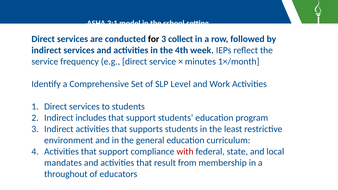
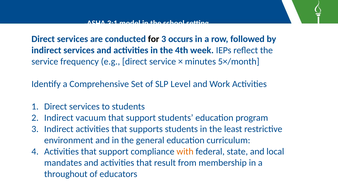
collect: collect -> occurs
1×/month: 1×/month -> 5×/month
includes: includes -> vacuum
with colour: red -> orange
